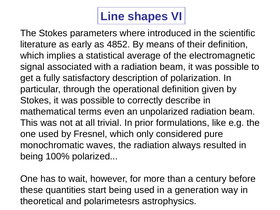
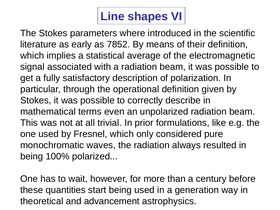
4852: 4852 -> 7852
polarimetesrs: polarimetesrs -> advancement
